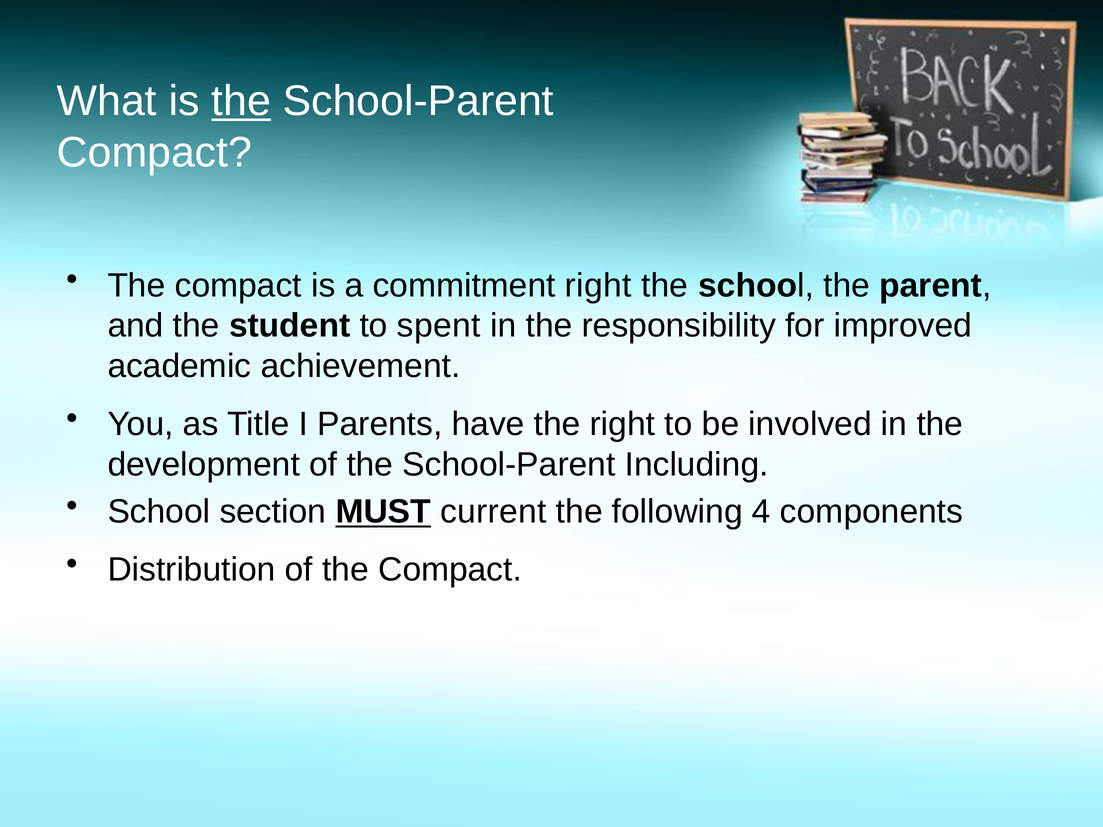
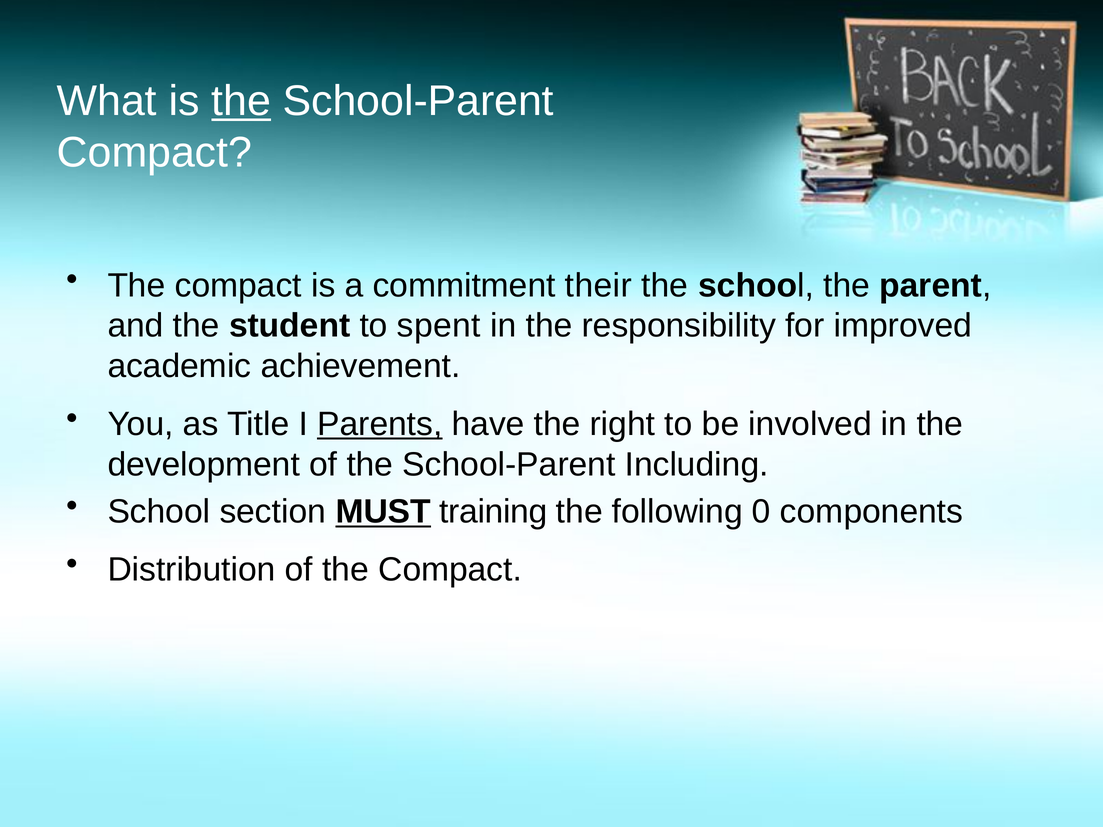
commitment right: right -> their
Parents underline: none -> present
current: current -> training
4: 4 -> 0
